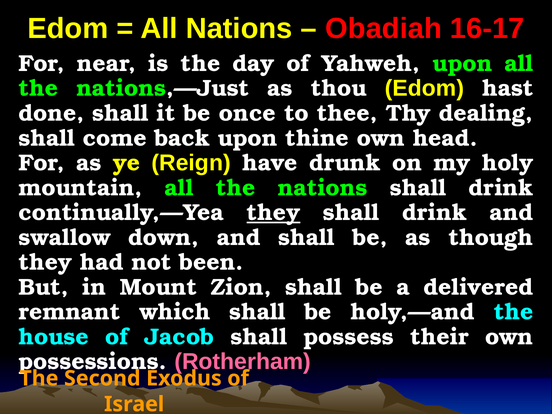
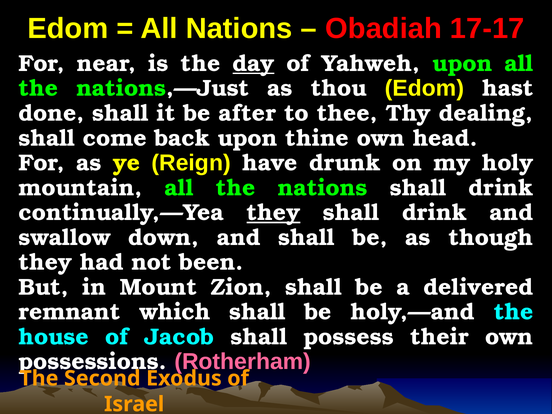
16-17: 16-17 -> 17-17
day underline: none -> present
once: once -> after
